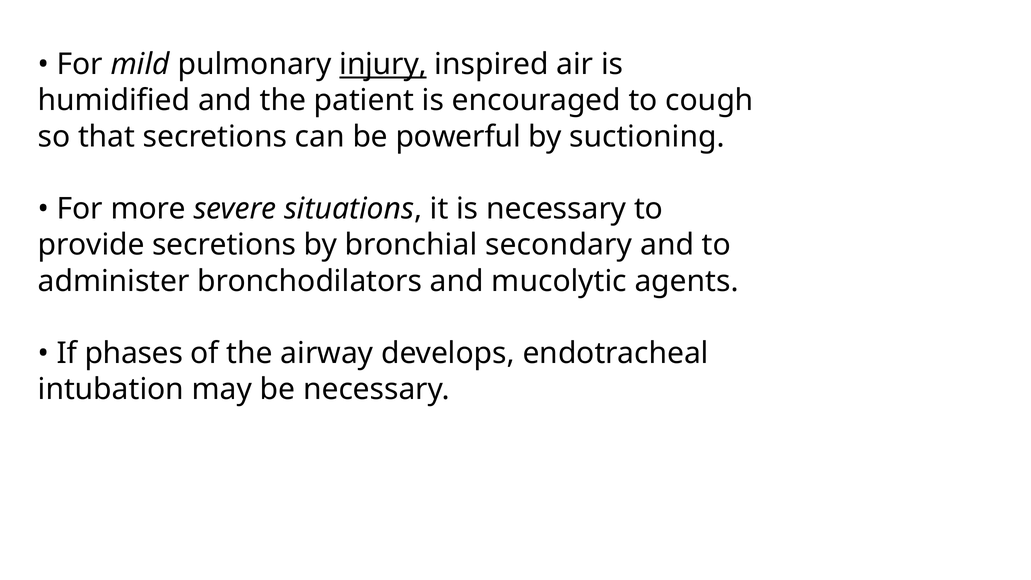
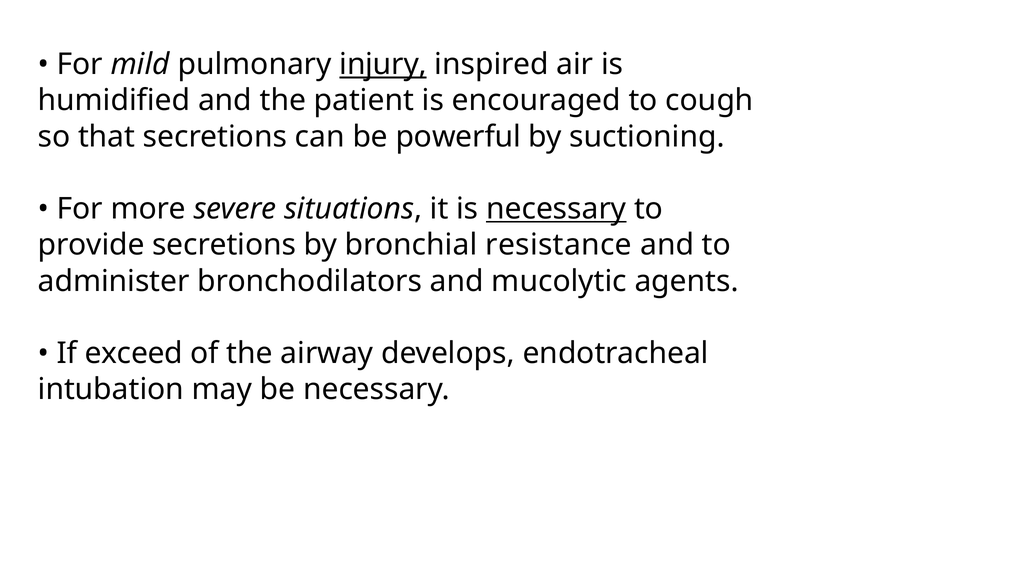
necessary at (556, 209) underline: none -> present
secondary: secondary -> resistance
phases: phases -> exceed
